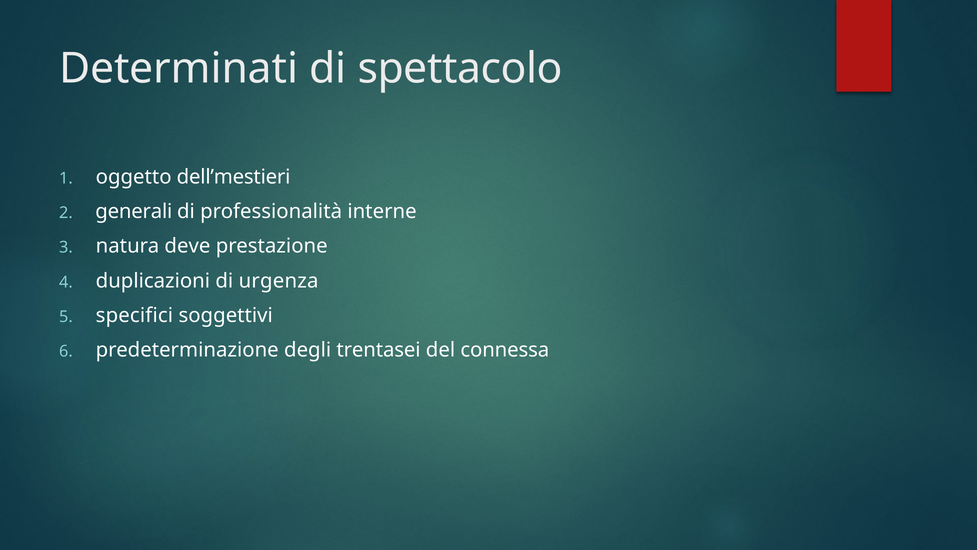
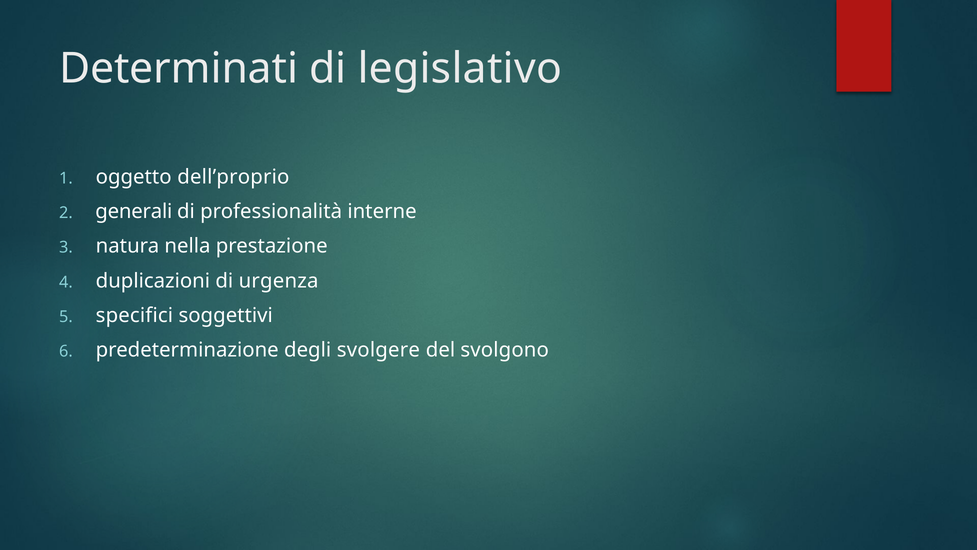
spettacolo: spettacolo -> legislativo
dell’mestieri: dell’mestieri -> dell’proprio
deve: deve -> nella
trentasei: trentasei -> svolgere
connessa: connessa -> svolgono
